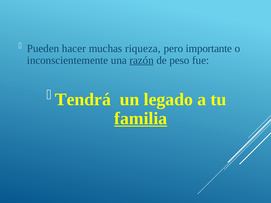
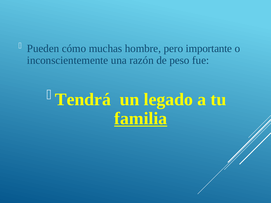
hacer: hacer -> cómo
riqueza: riqueza -> hombre
razón underline: present -> none
